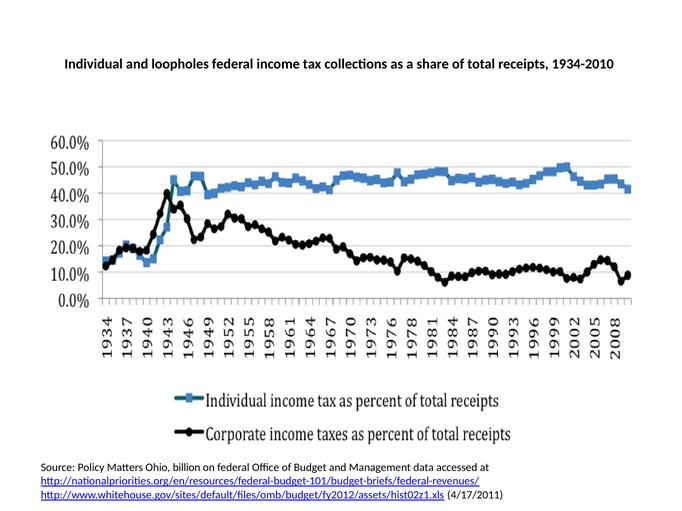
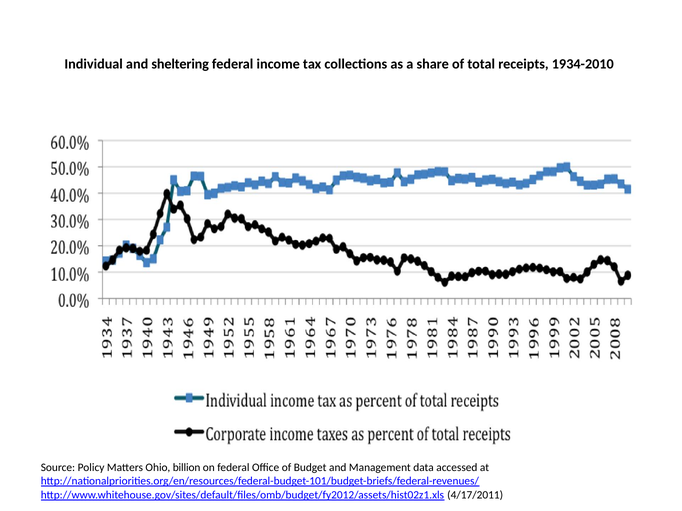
loopholes: loopholes -> sheltering
